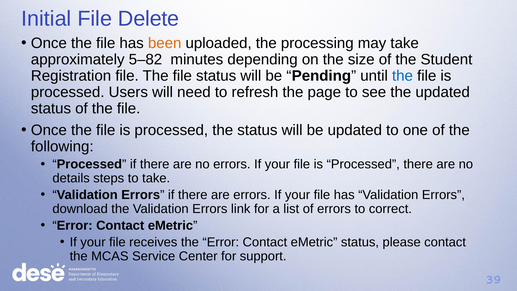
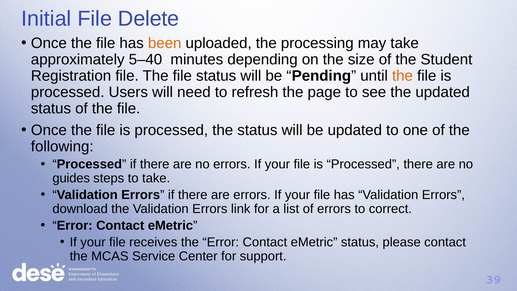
5–82: 5–82 -> 5–40
the at (402, 76) colour: blue -> orange
details: details -> guides
